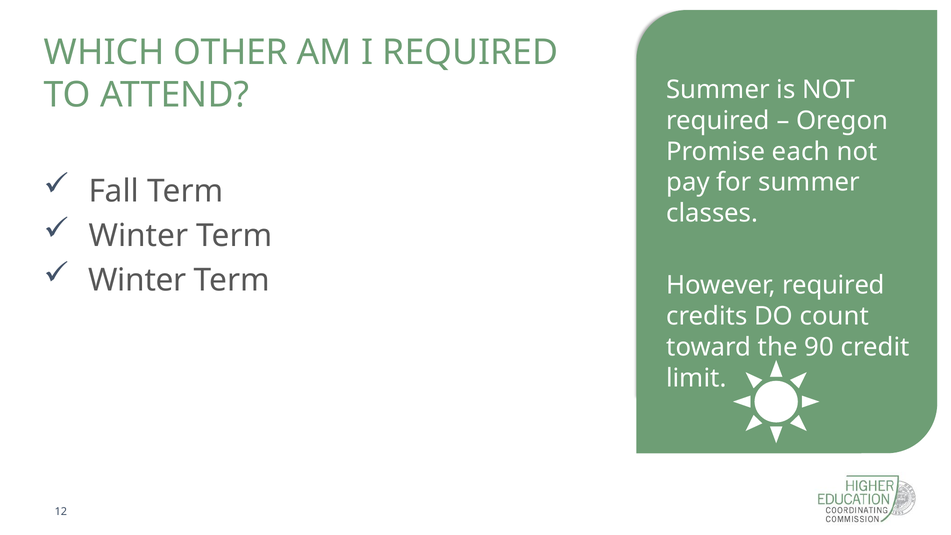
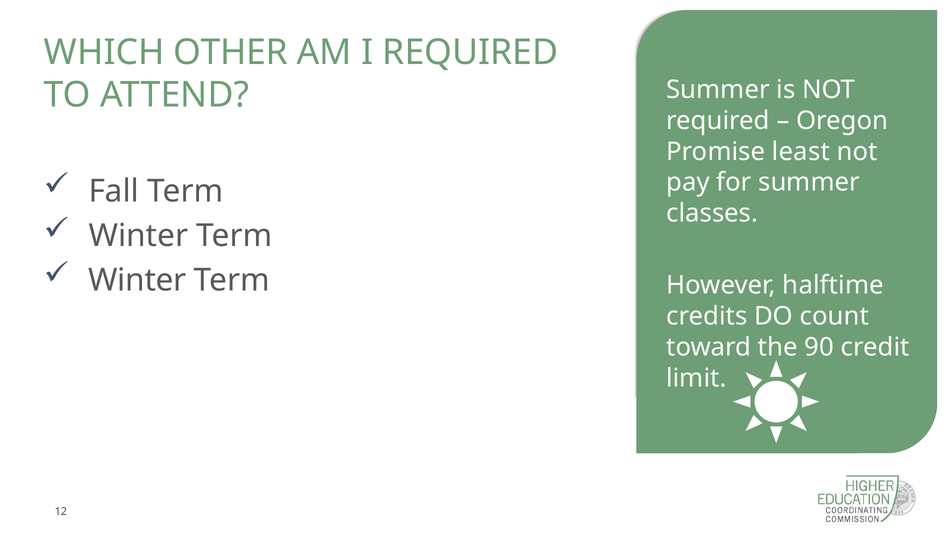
each: each -> least
However required: required -> halftime
